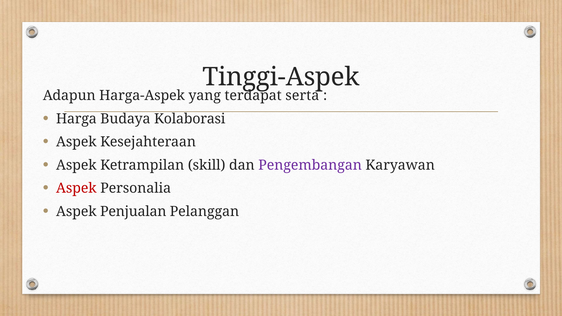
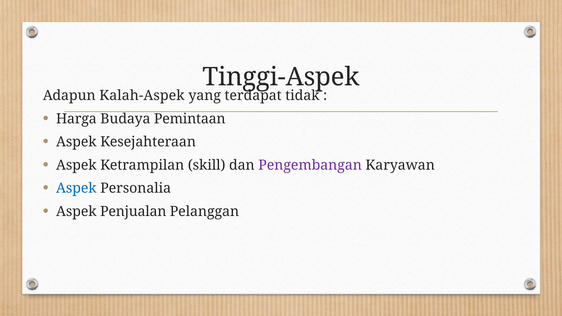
Harga-Aspek: Harga-Aspek -> Kalah-Aspek
serta: serta -> tidak
Kolaborasi: Kolaborasi -> Pemintaan
Aspek at (76, 188) colour: red -> blue
